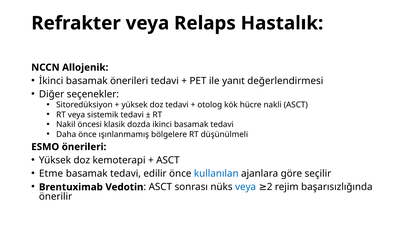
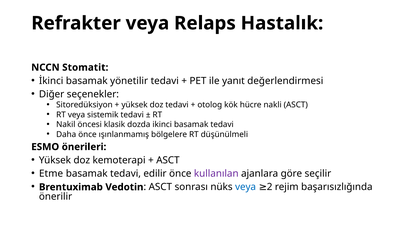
Allojenik: Allojenik -> Stomatit
basamak önerileri: önerileri -> yönetilir
kullanılan colour: blue -> purple
